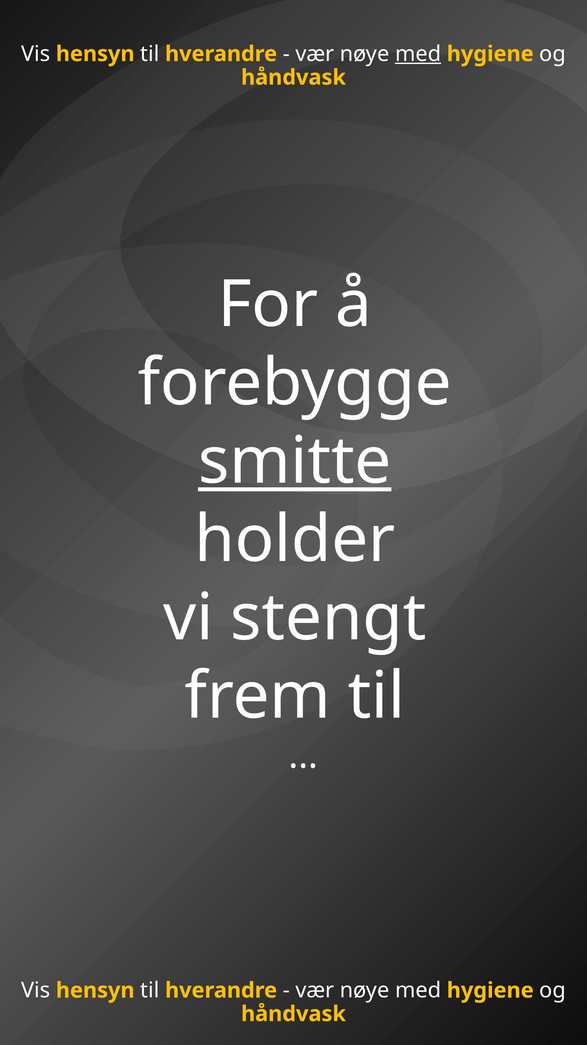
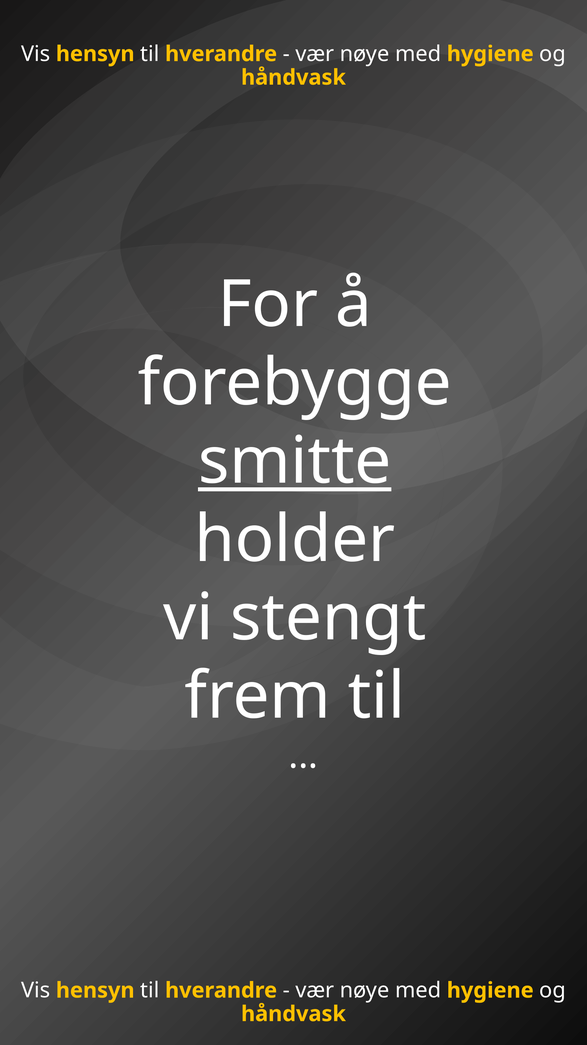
med at (418, 54) underline: present -> none
